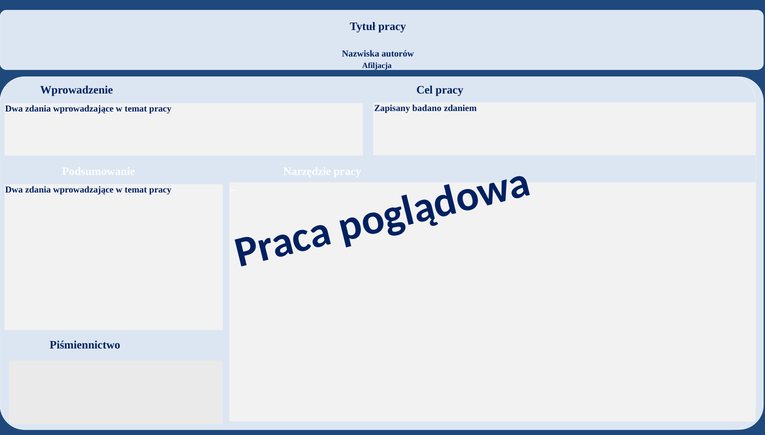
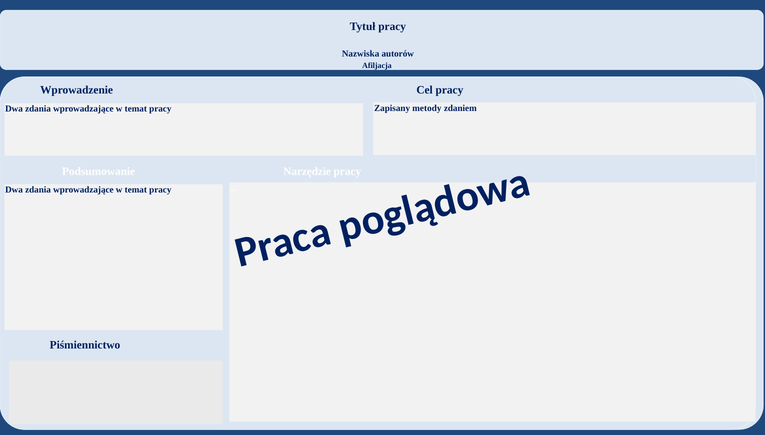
badano: badano -> metody
